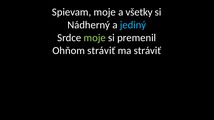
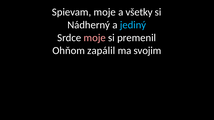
moje at (95, 38) colour: light green -> pink
Ohňom stráviť: stráviť -> zapálil
ma stráviť: stráviť -> svojim
